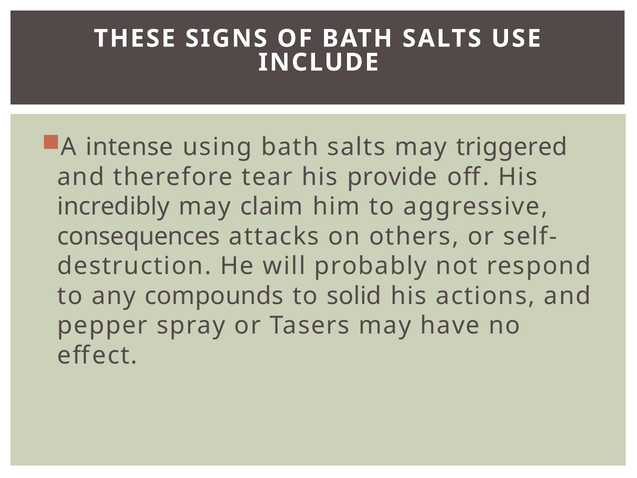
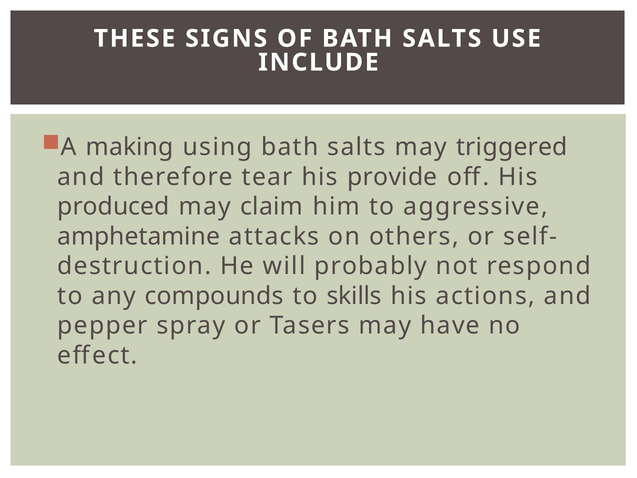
intense: intense -> making
incredibly: incredibly -> produced
consequences: consequences -> amphetamine
solid: solid -> skills
